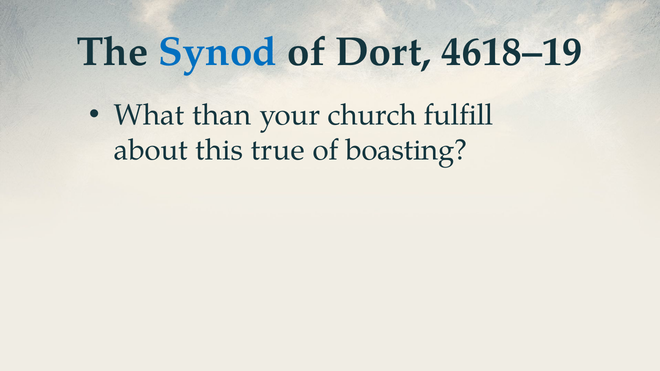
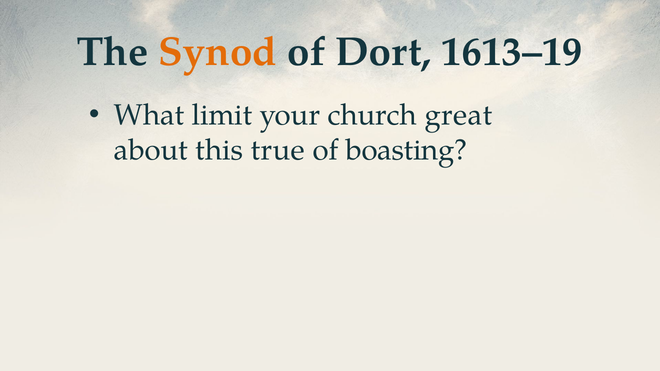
Synod colour: blue -> orange
4618–19: 4618–19 -> 1613–19
than: than -> limit
fulfill: fulfill -> great
